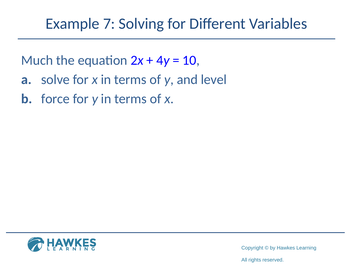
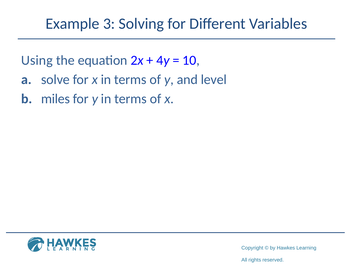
7: 7 -> 3
Much: Much -> Using
force: force -> miles
